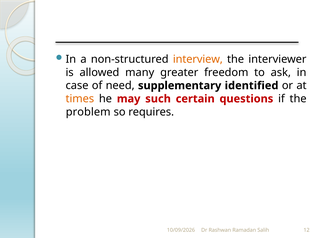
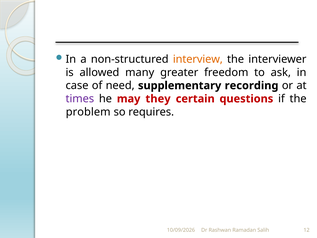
identified: identified -> recording
times colour: orange -> purple
such: such -> they
